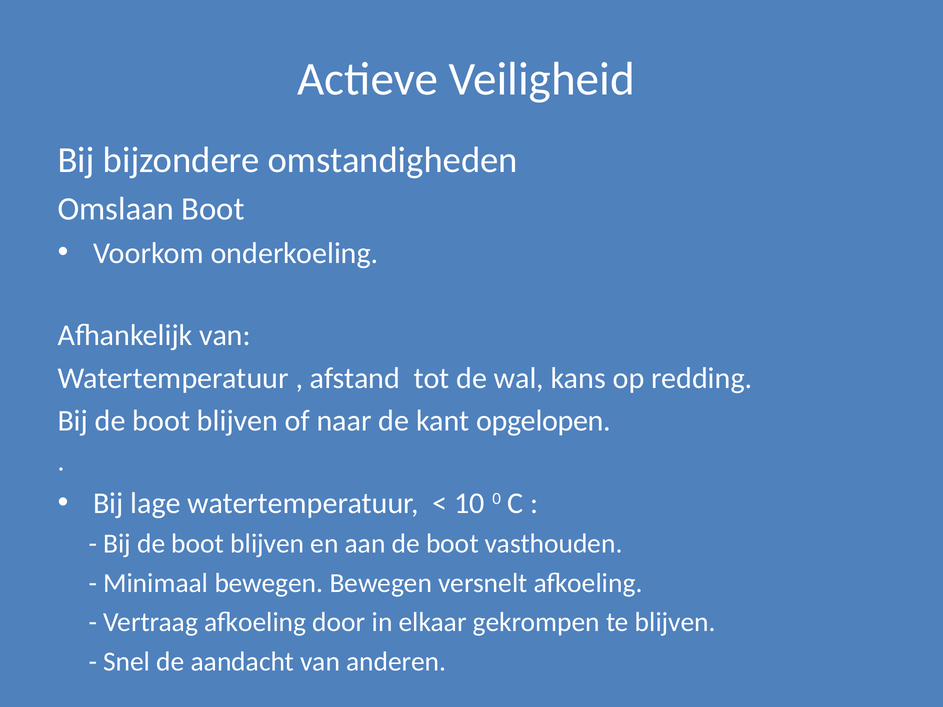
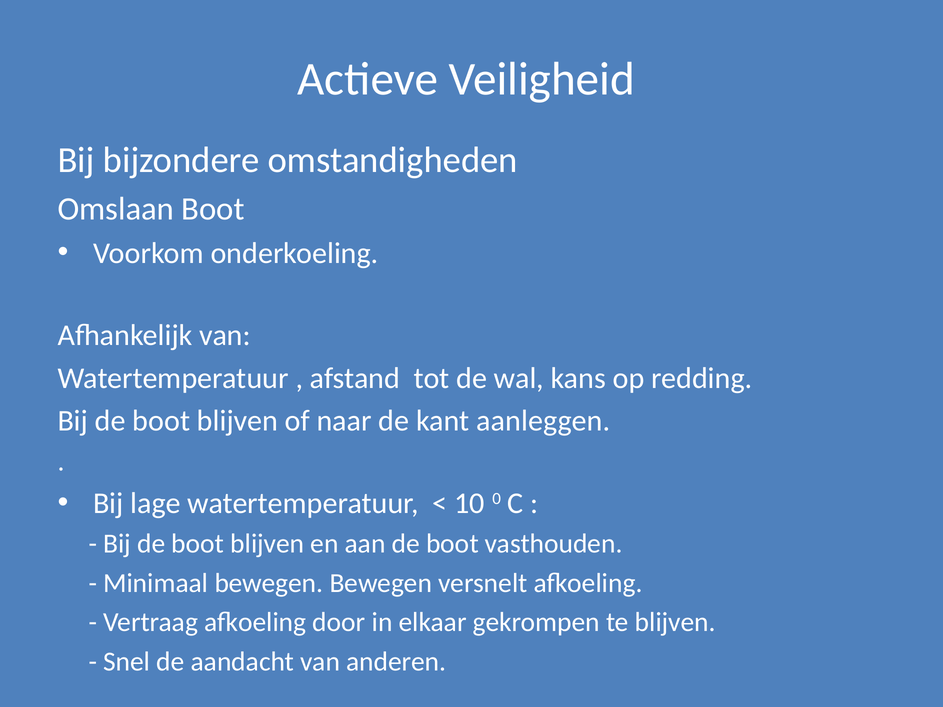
opgelopen: opgelopen -> aanleggen
